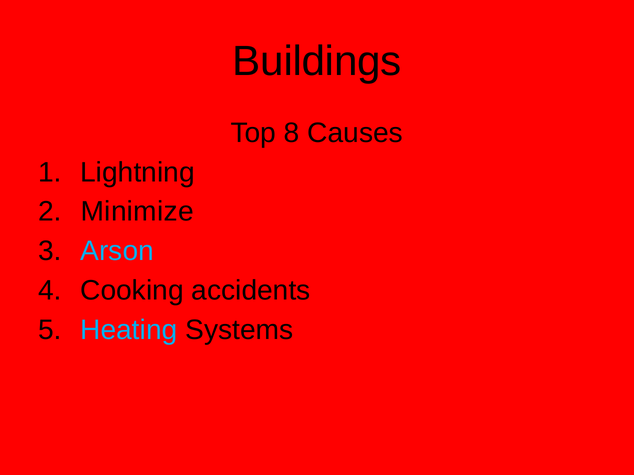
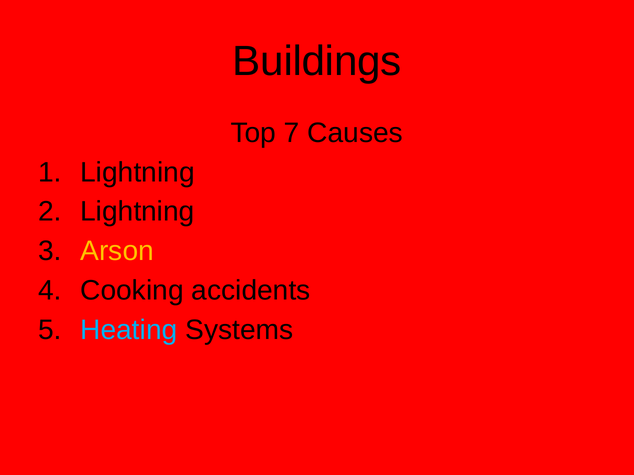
8: 8 -> 7
Minimize at (137, 212): Minimize -> Lightning
Arson colour: light blue -> yellow
